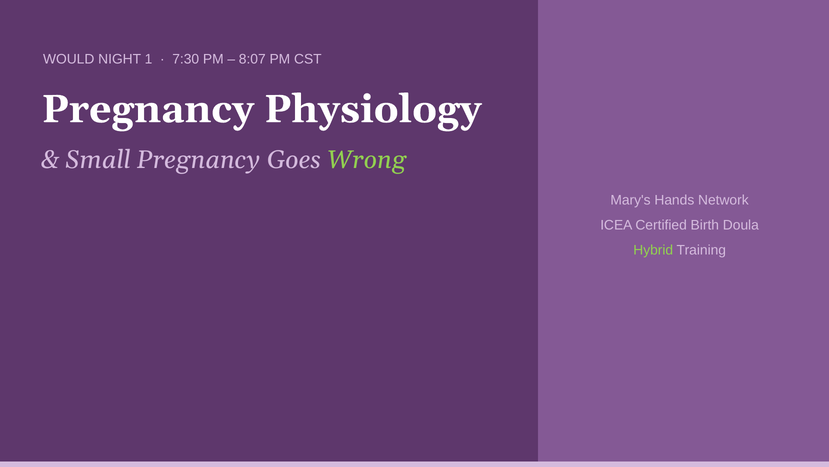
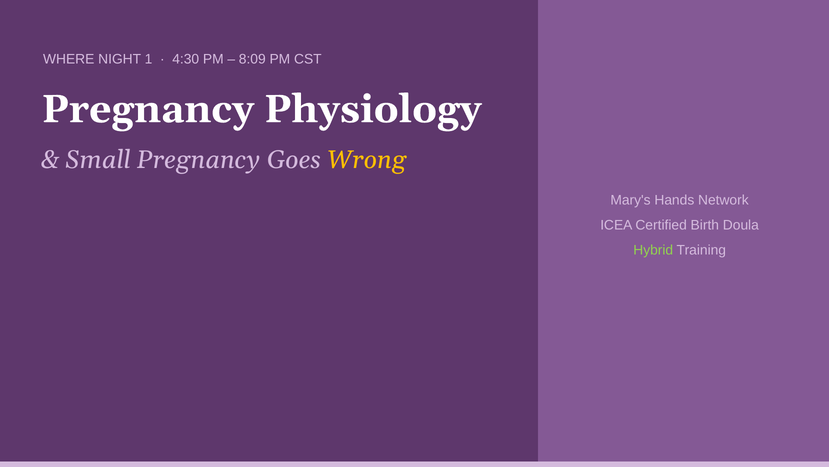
WOULD: WOULD -> WHERE
7:30: 7:30 -> 4:30
8:07: 8:07 -> 8:09
Wrong colour: light green -> yellow
